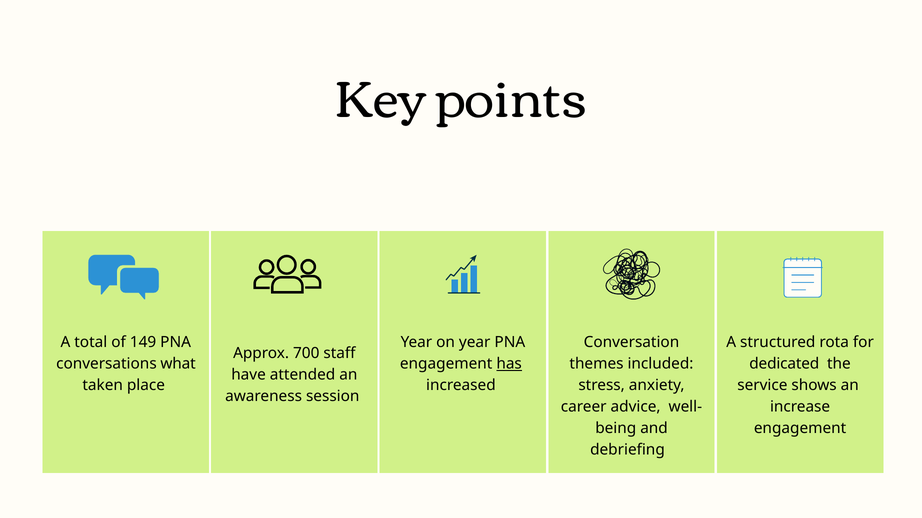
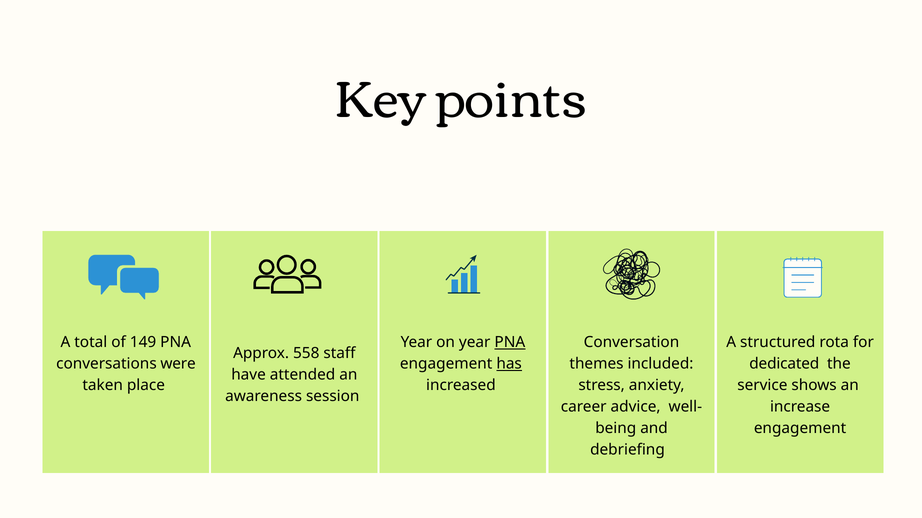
PNA at (510, 343) underline: none -> present
700: 700 -> 558
what: what -> were
